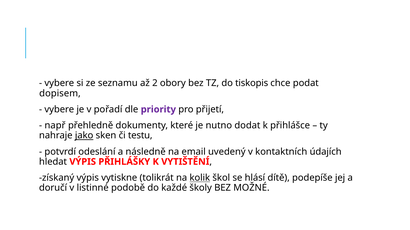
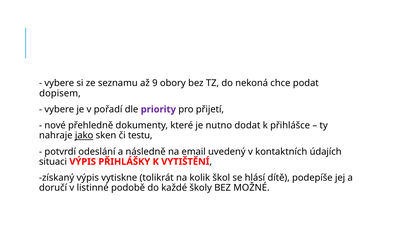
2: 2 -> 9
tiskopis: tiskopis -> nekoná
např: např -> nové
hledat: hledat -> situaci
kolik underline: present -> none
